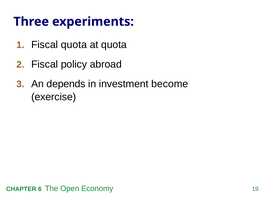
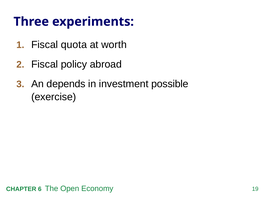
at quota: quota -> worth
become: become -> possible
